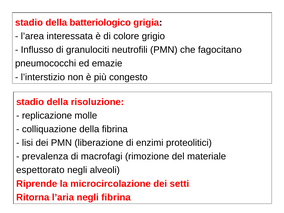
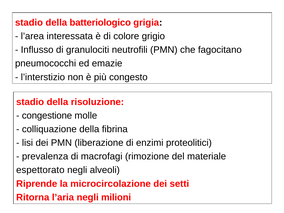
replicazione: replicazione -> congestione
negli fibrina: fibrina -> milioni
